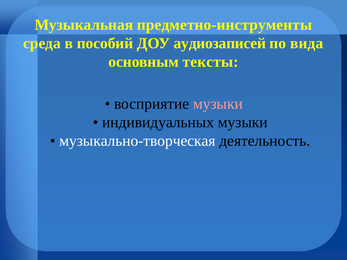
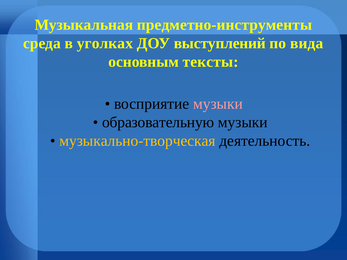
пособий: пособий -> уголках
аудиозаписей: аудиозаписей -> выступлений
индивидуальных: индивидуальных -> образовательную
музыкально-творческая colour: white -> yellow
